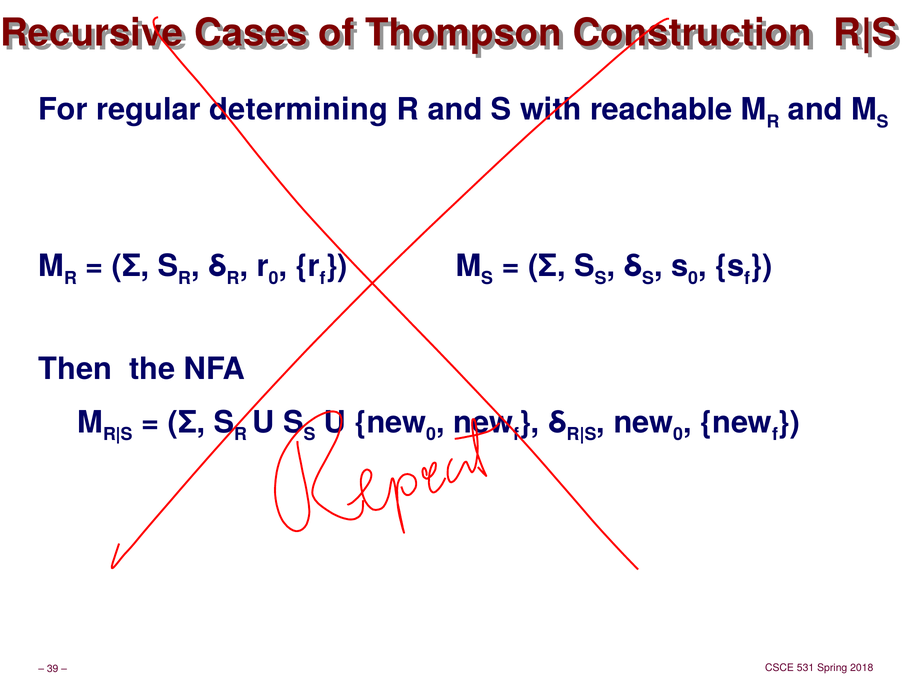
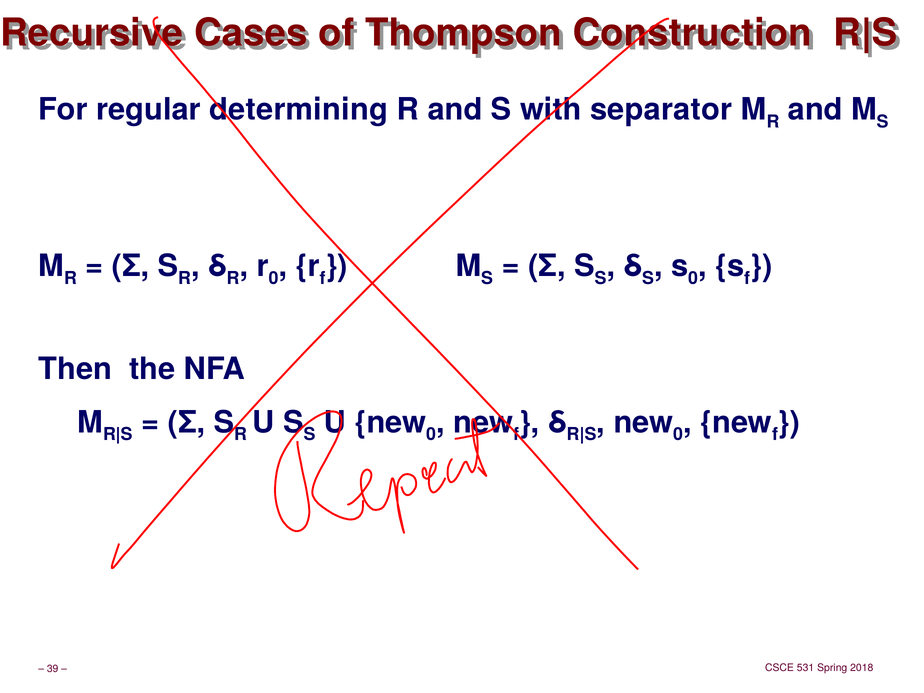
reachable: reachable -> separator
